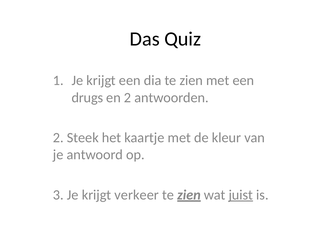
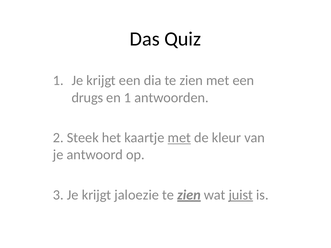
en 2: 2 -> 1
met at (179, 138) underline: none -> present
verkeer: verkeer -> jaloezie
